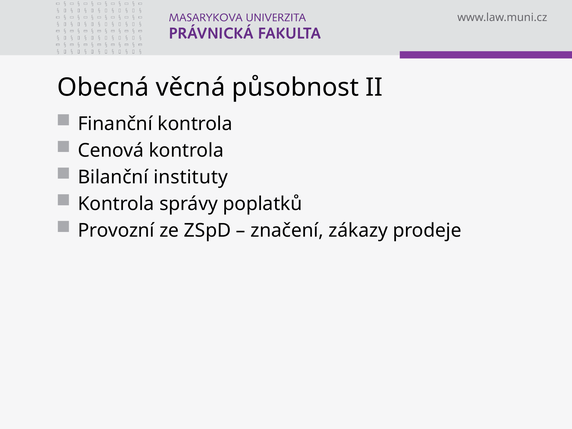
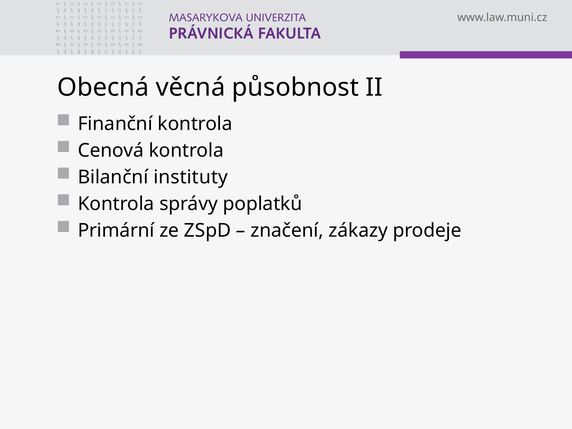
Provozní: Provozní -> Primární
